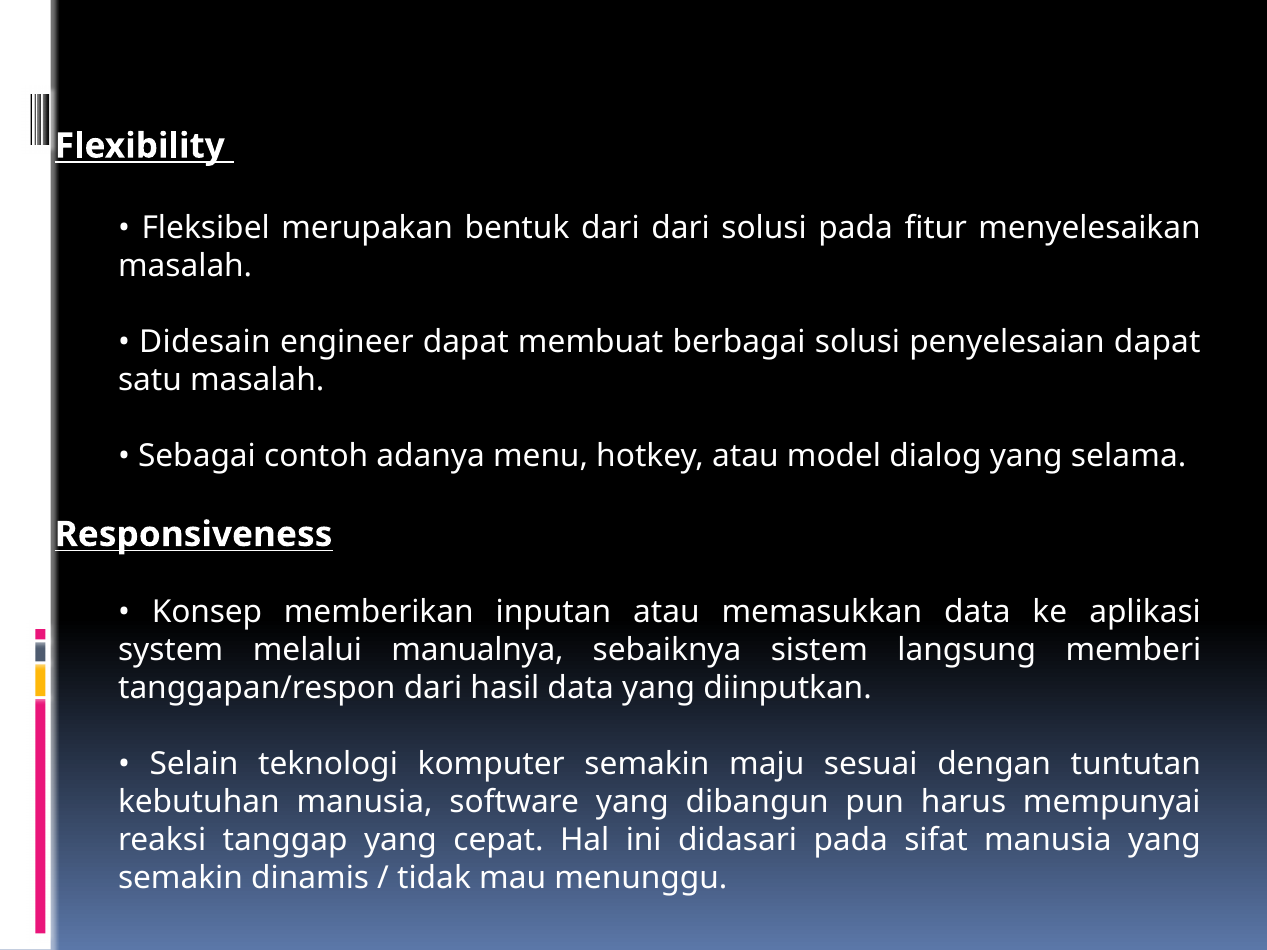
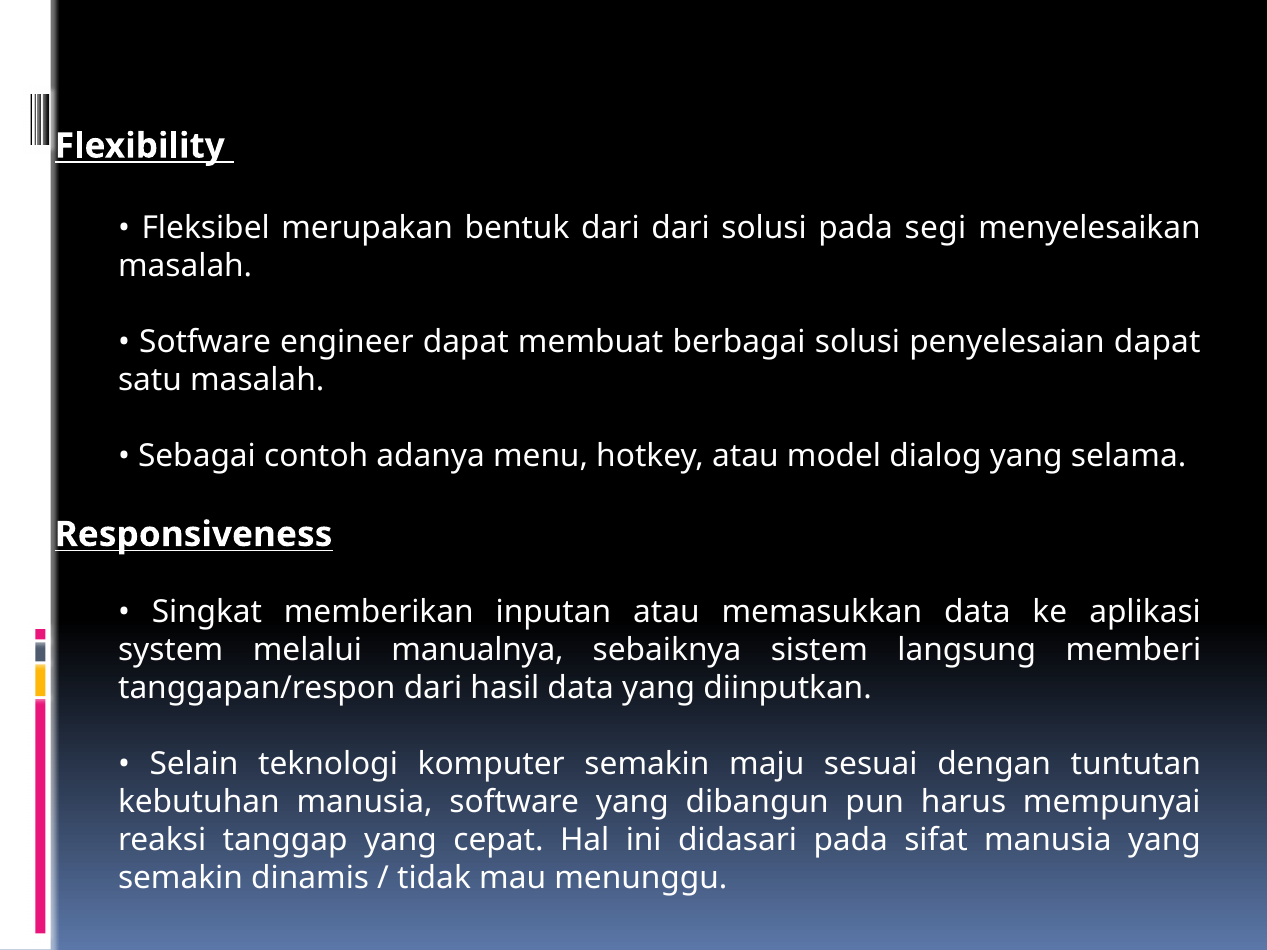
fitur: fitur -> segi
Didesain: Didesain -> Sotfware
Konsep: Konsep -> Singkat
